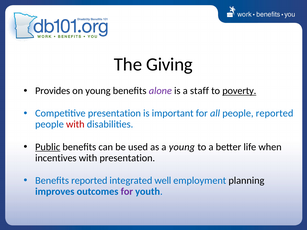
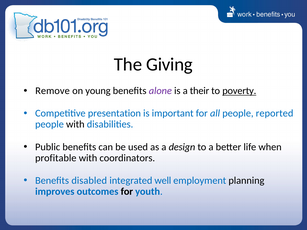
Provides: Provides -> Remove
staff: staff -> their
with at (75, 125) colour: red -> black
Public underline: present -> none
a young: young -> design
incentives: incentives -> profitable
with presentation: presentation -> coordinators
Benefits reported: reported -> disabled
for at (127, 192) colour: purple -> black
